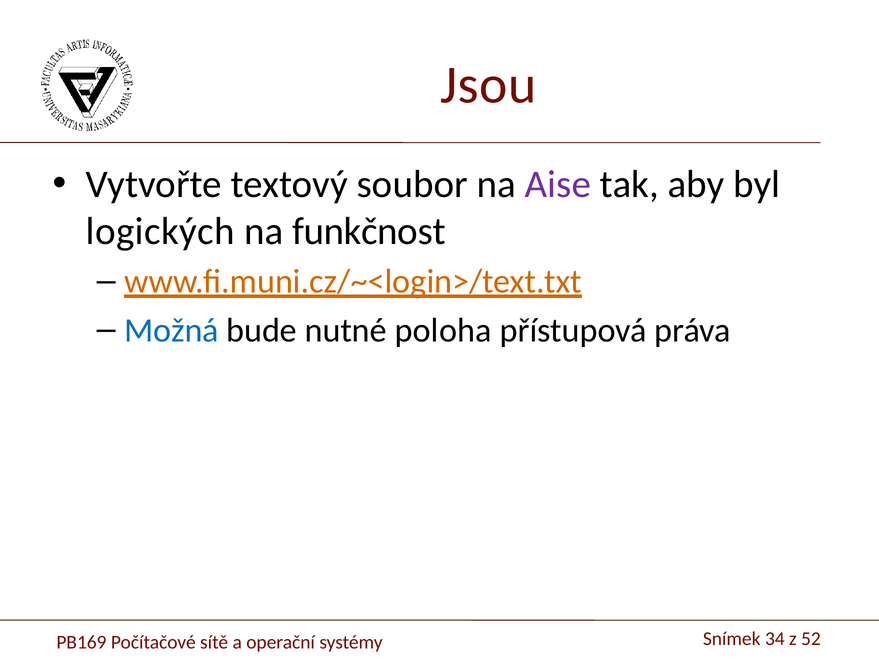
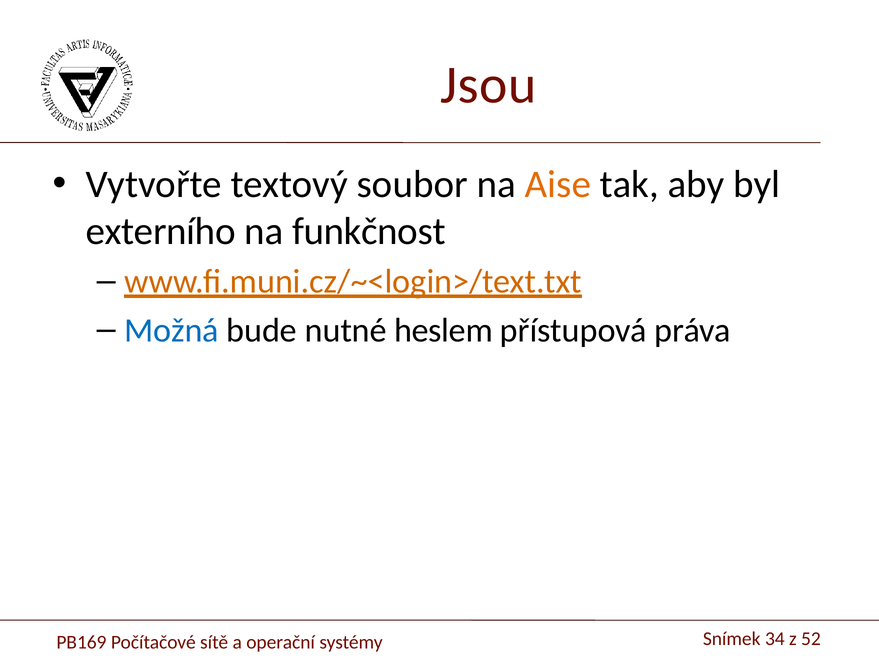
Aise colour: purple -> orange
logických: logických -> externího
poloha: poloha -> heslem
